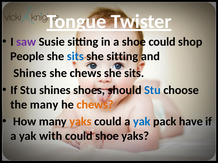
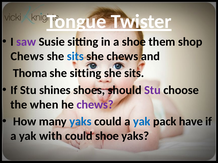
shoe could: could -> them
People at (27, 56): People -> Chews
she sitting: sitting -> chews
Shines at (30, 73): Shines -> Thoma
she chews: chews -> sitting
Stu at (152, 90) colour: blue -> purple
the many: many -> when
chews at (95, 105) colour: orange -> purple
yaks at (80, 122) colour: orange -> blue
